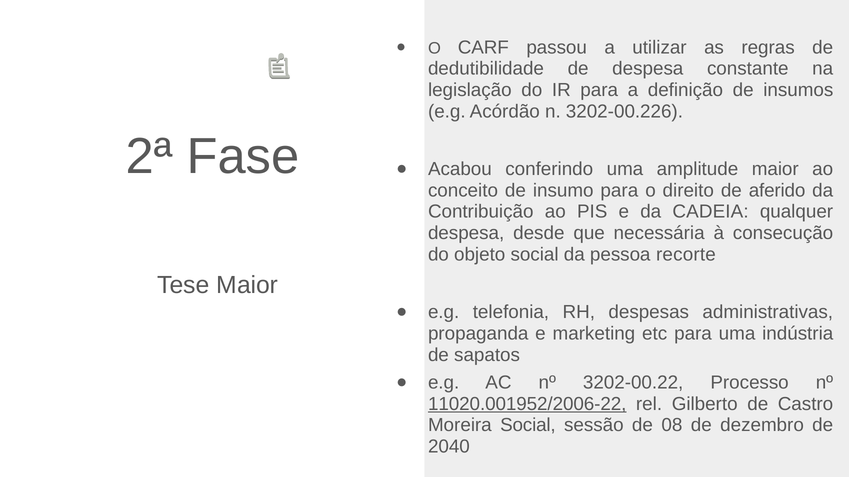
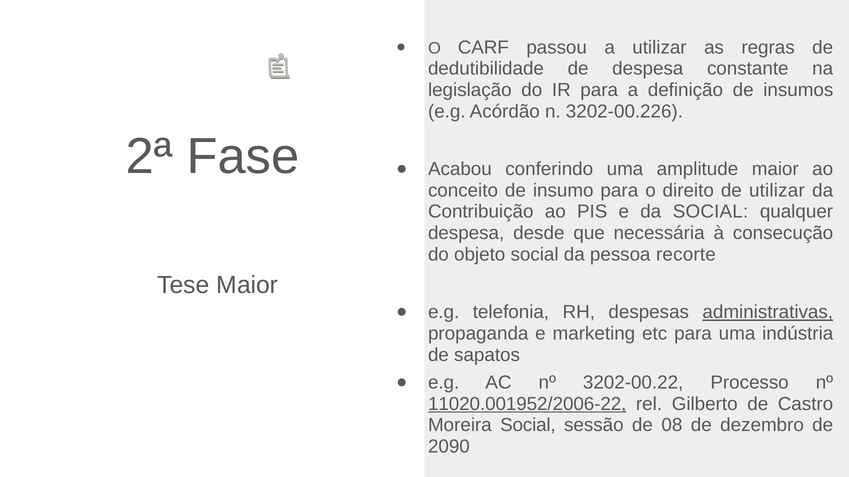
de aferido: aferido -> utilizar
da CADEIA: CADEIA -> SOCIAL
administrativas underline: none -> present
2040: 2040 -> 2090
